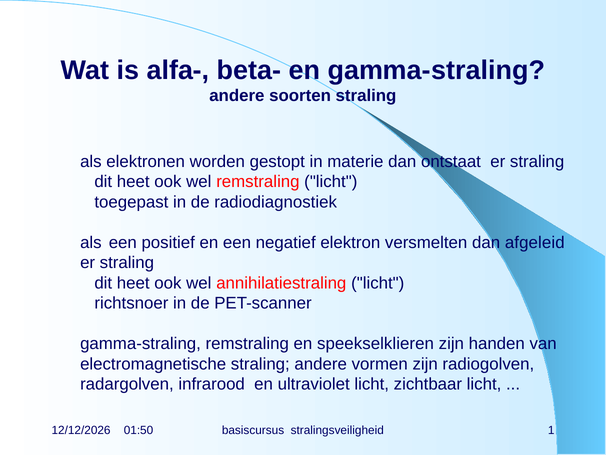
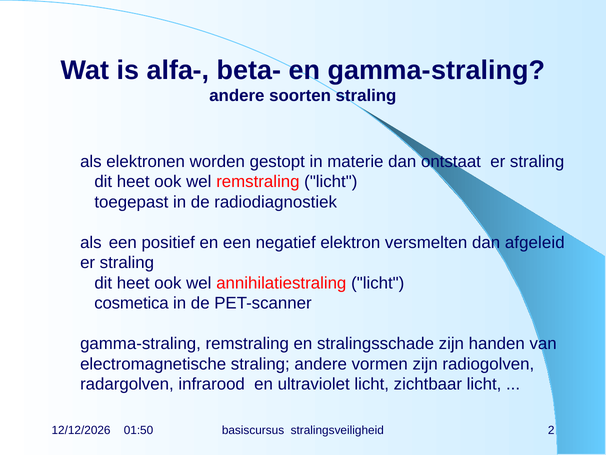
richtsnoer: richtsnoer -> cosmetica
speekselklieren: speekselklieren -> stralingsschade
1: 1 -> 2
